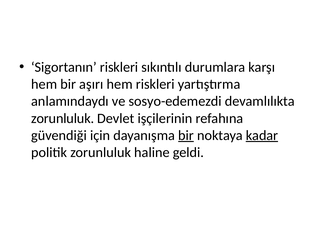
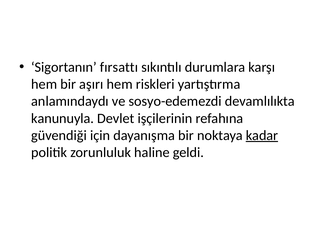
Sigortanın riskleri: riskleri -> fırsattı
zorunluluk at (63, 118): zorunluluk -> kanunuyla
bir at (186, 135) underline: present -> none
